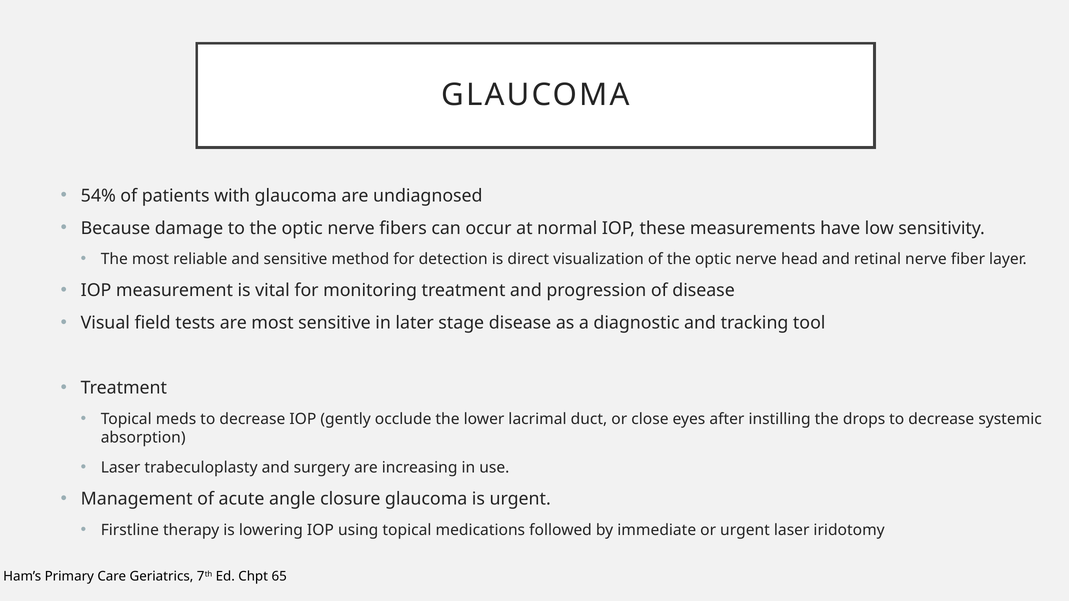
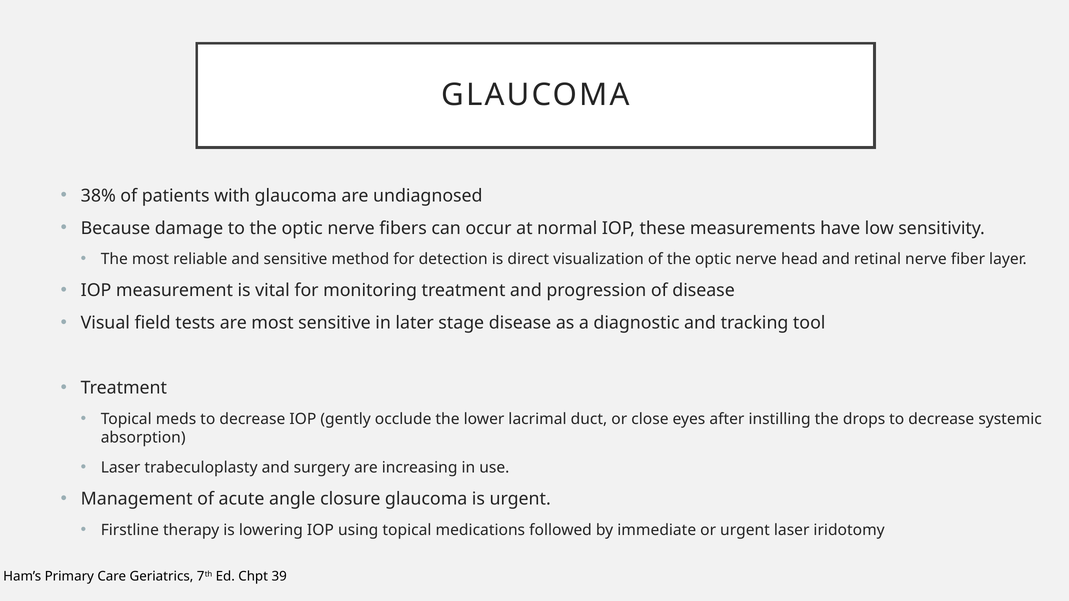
54%: 54% -> 38%
65: 65 -> 39
